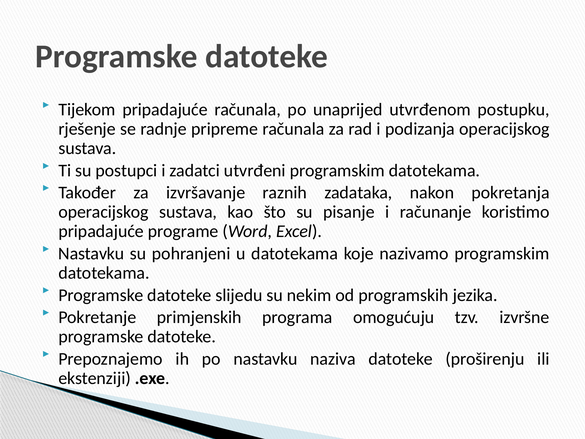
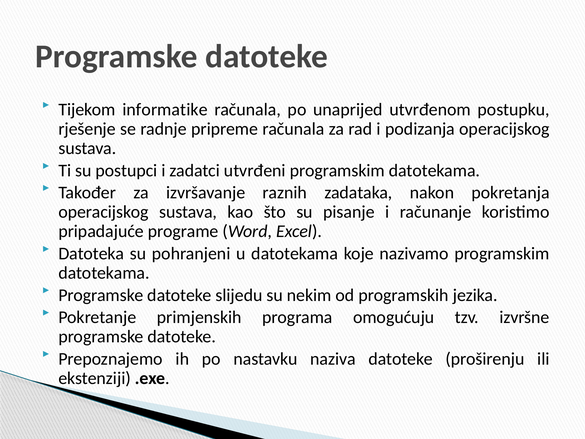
Tijekom pripadajuće: pripadajuće -> informatike
Nastavku at (91, 253): Nastavku -> Datoteka
